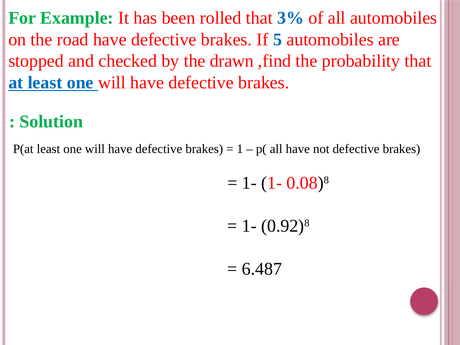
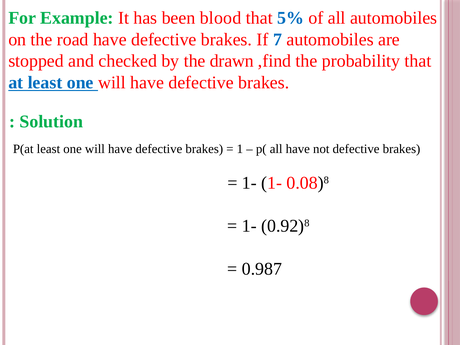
rolled: rolled -> blood
3%: 3% -> 5%
5: 5 -> 7
6.487: 6.487 -> 0.987
